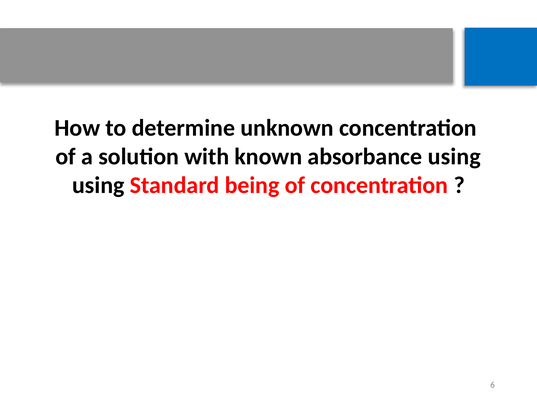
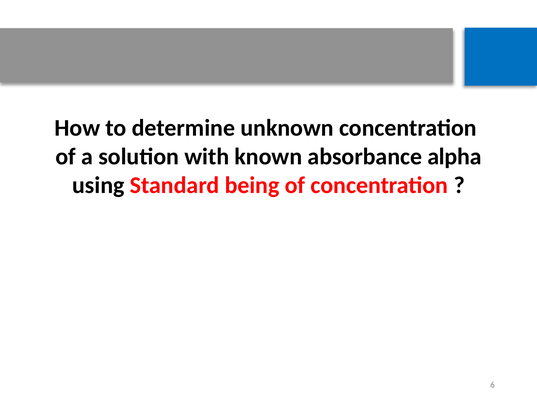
absorbance using: using -> alpha
